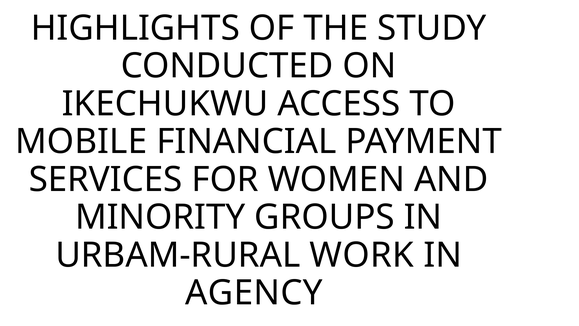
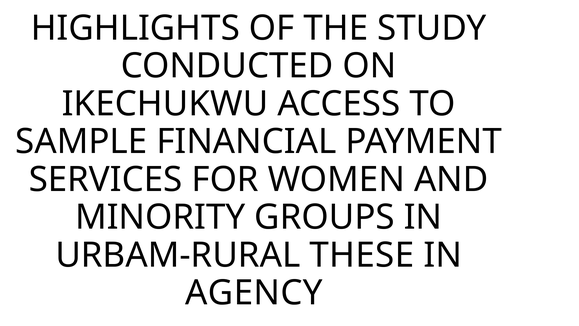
MOBILE: MOBILE -> SAMPLE
WORK: WORK -> THESE
